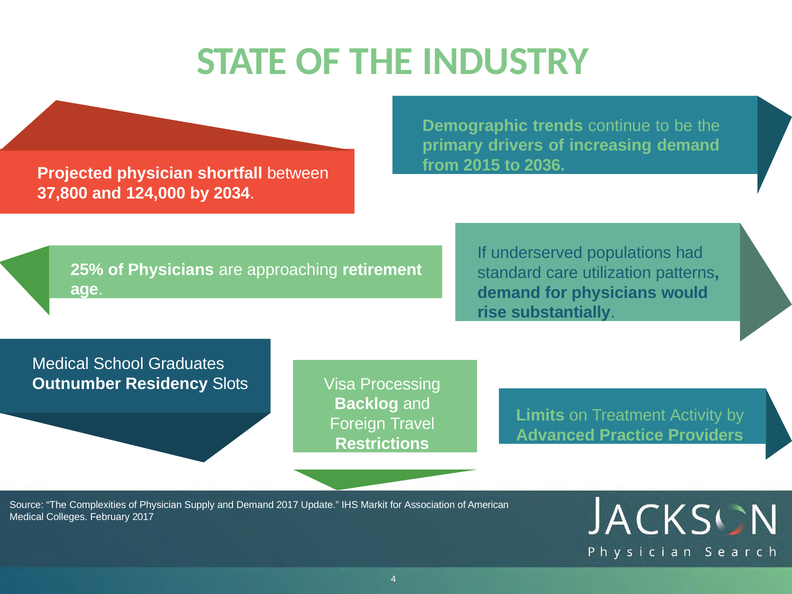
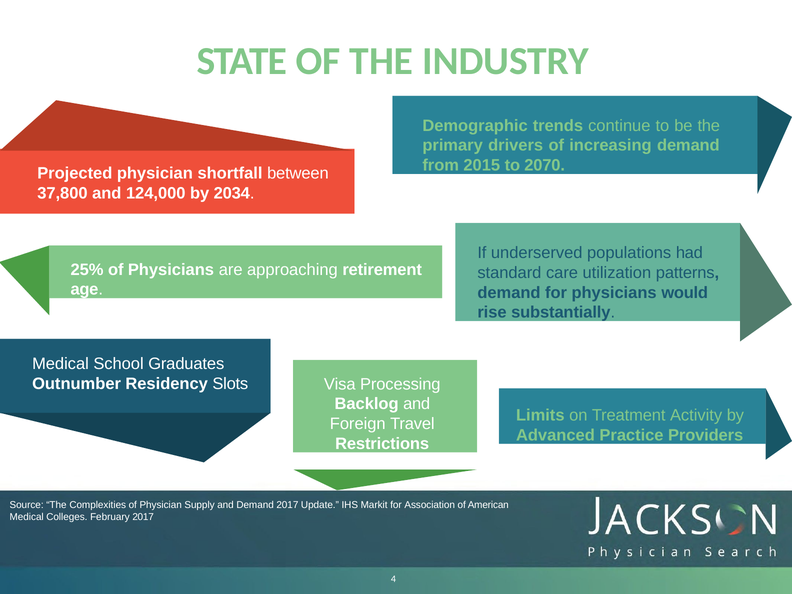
2036: 2036 -> 2070
